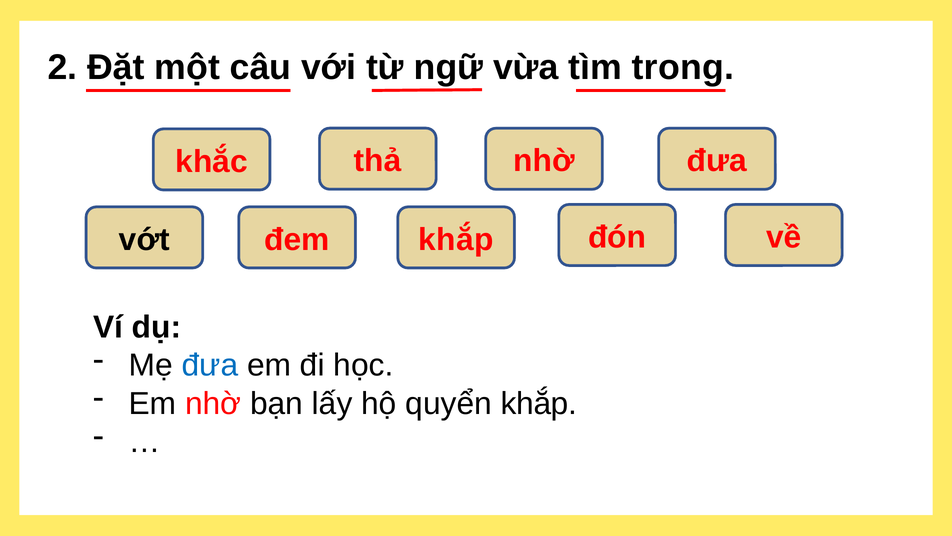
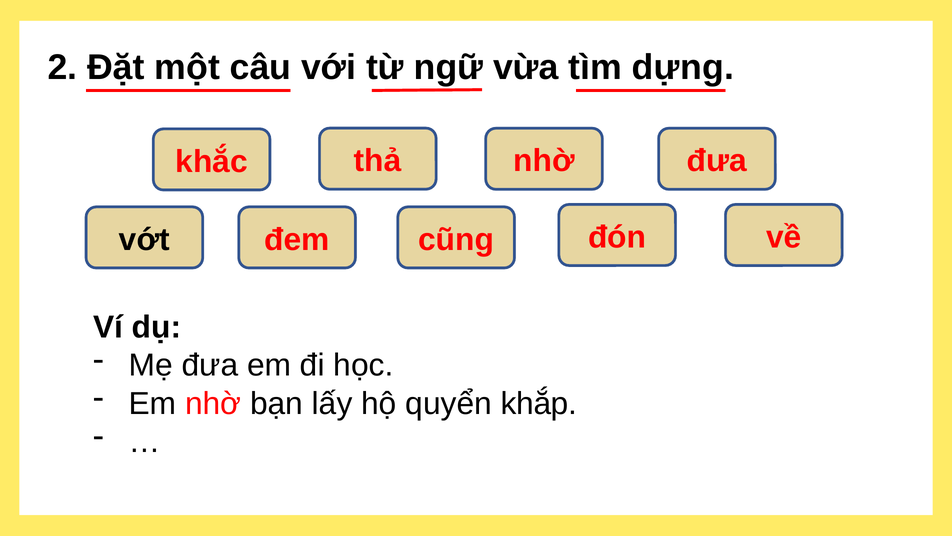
trong: trong -> dựng
đem khắp: khắp -> cũng
đưa at (210, 365) colour: blue -> black
